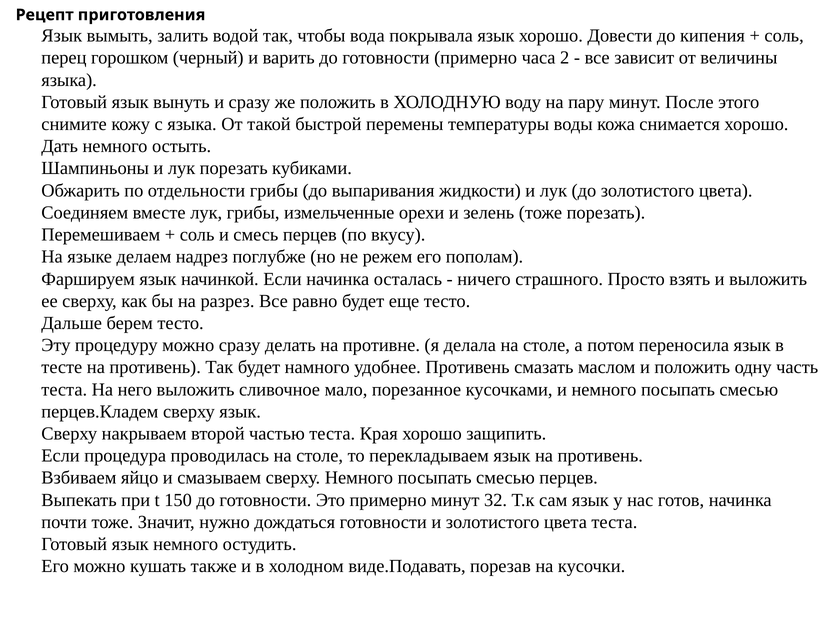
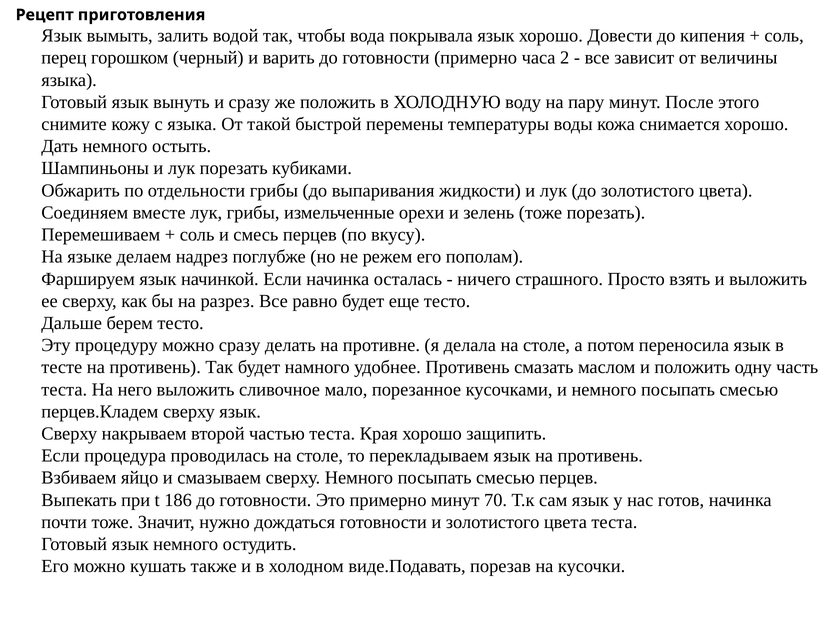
150: 150 -> 186
32: 32 -> 70
